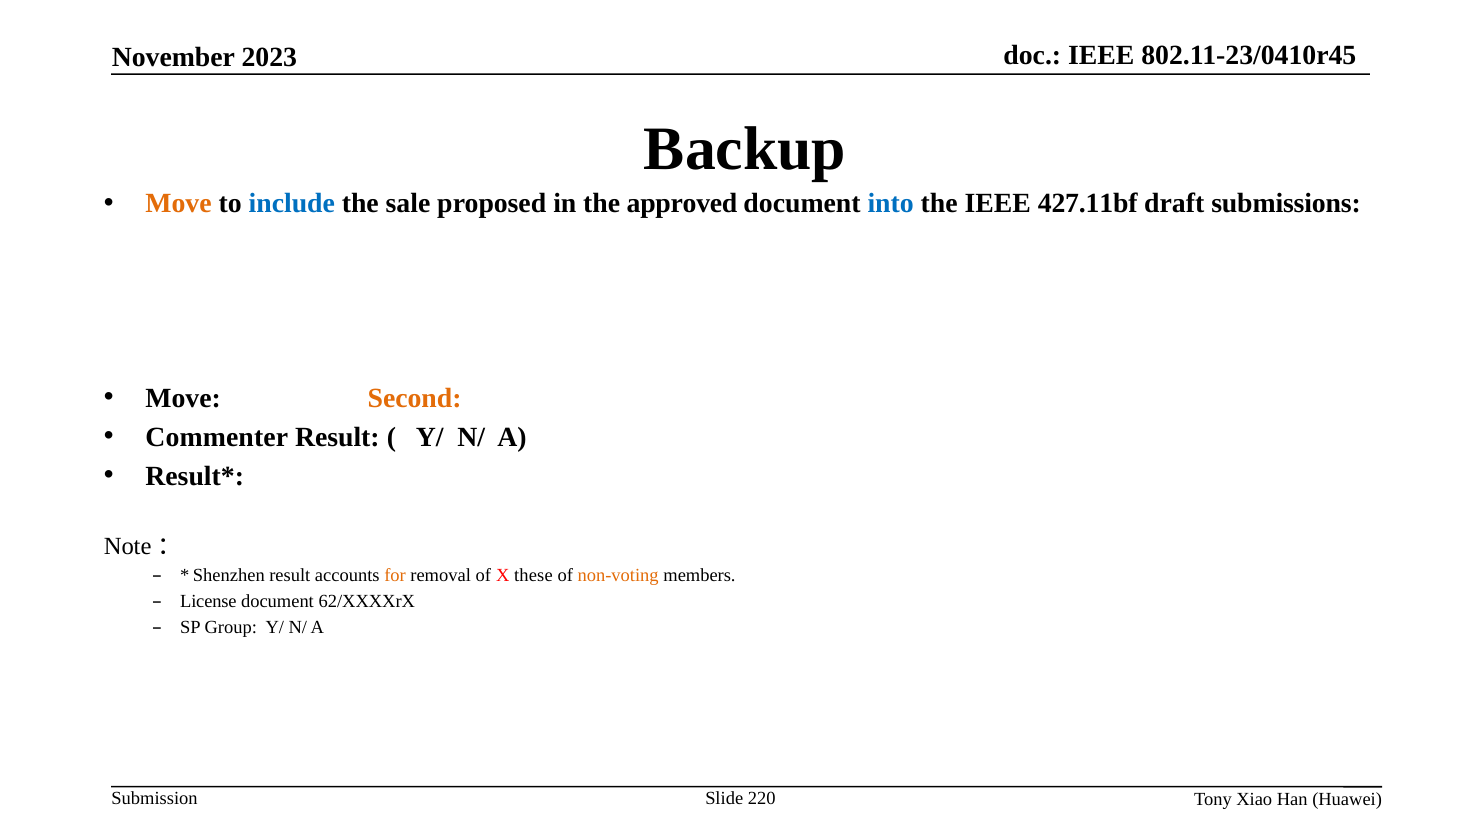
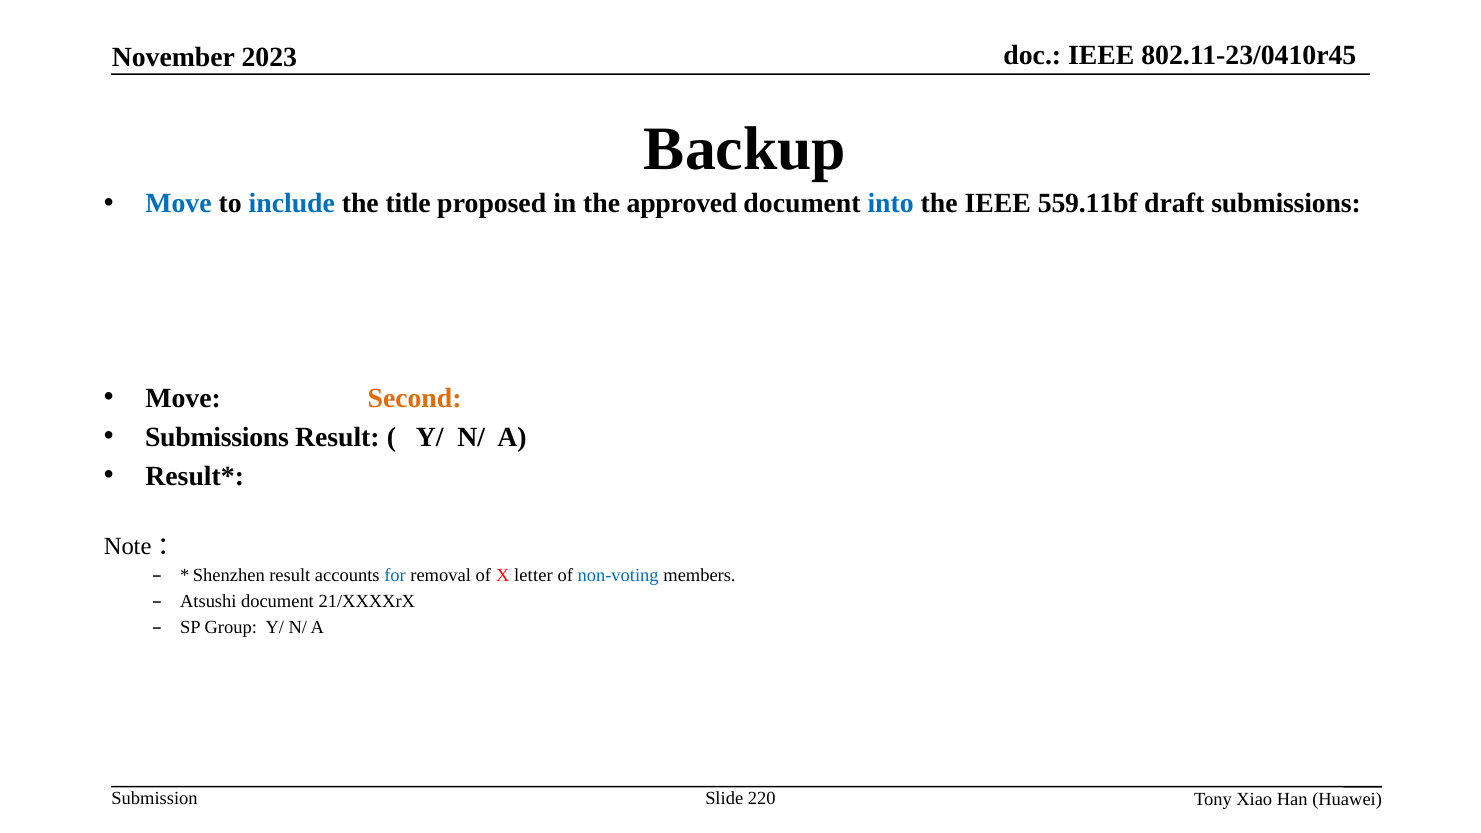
Move at (179, 204) colour: orange -> blue
sale: sale -> title
427.11bf: 427.11bf -> 559.11bf
Commenter at (217, 437): Commenter -> Submissions
for colour: orange -> blue
these: these -> letter
non-voting colour: orange -> blue
License: License -> Atsushi
62/XXXXrX: 62/XXXXrX -> 21/XXXXrX
